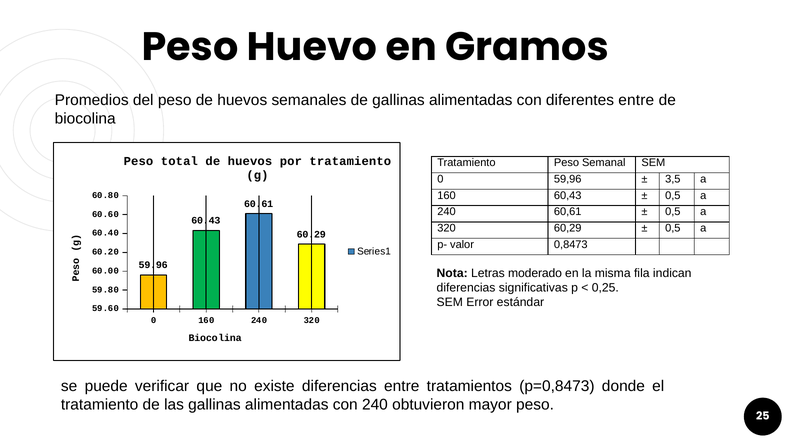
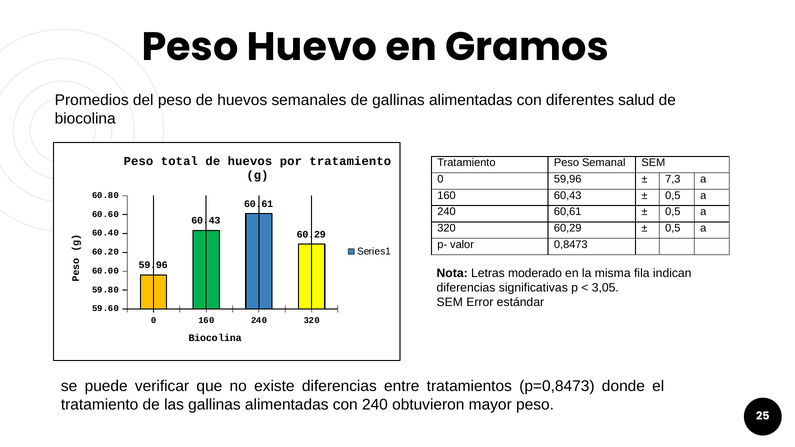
diferentes entre: entre -> salud
3,5: 3,5 -> 7,3
0,25: 0,25 -> 3,05
